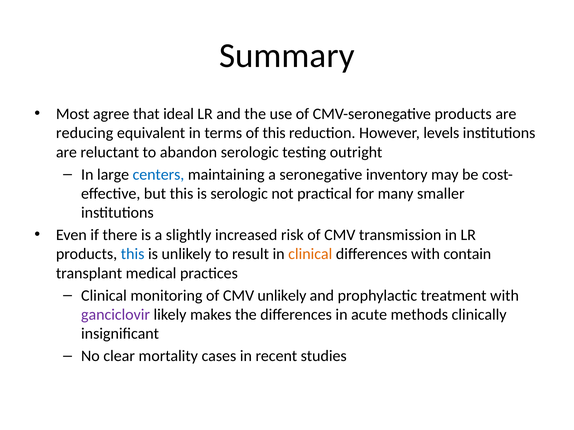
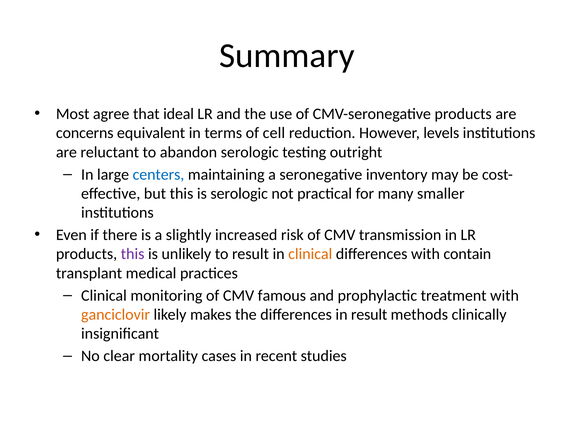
reducing: reducing -> concerns
of this: this -> cell
this at (133, 254) colour: blue -> purple
CMV unlikely: unlikely -> famous
ganciclovir colour: purple -> orange
in acute: acute -> result
